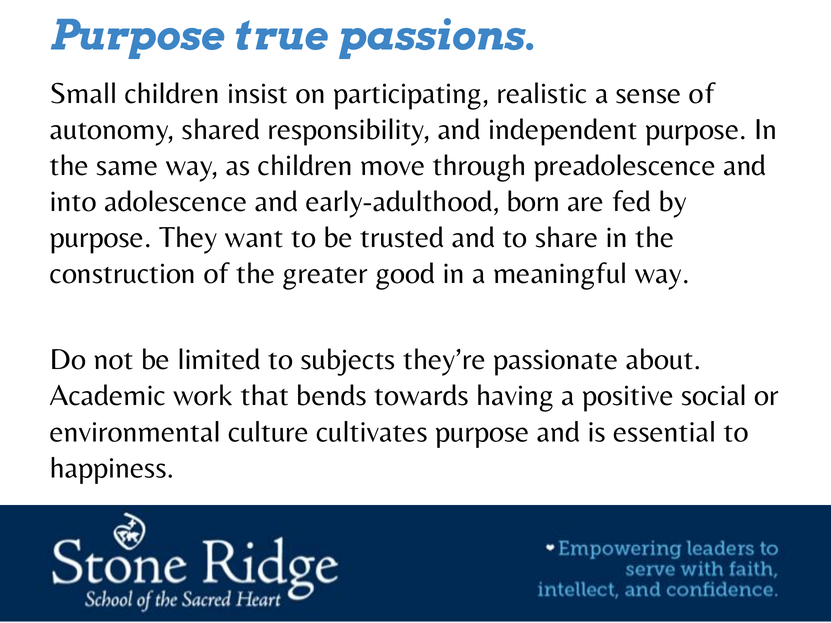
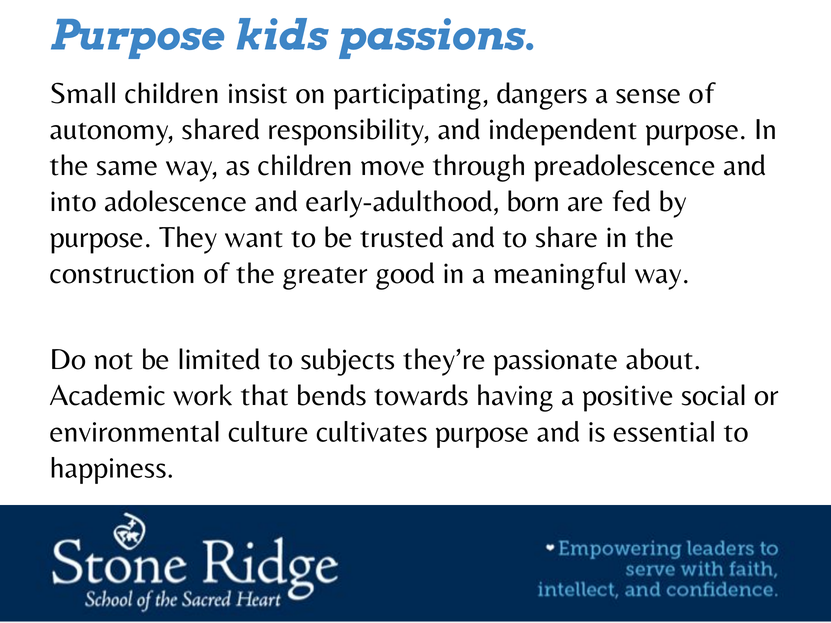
true: true -> kids
realistic: realistic -> dangers
